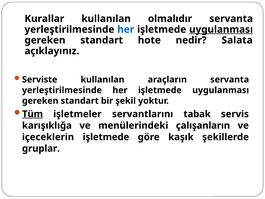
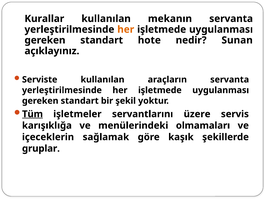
olmalıdır: olmalıdır -> mekanın
her at (126, 29) colour: blue -> orange
uygulanması at (221, 29) underline: present -> none
Salata: Salata -> Sunan
tabak: tabak -> üzere
çalışanların: çalışanların -> olmamaları
içeceklerin işletmede: işletmede -> sağlamak
